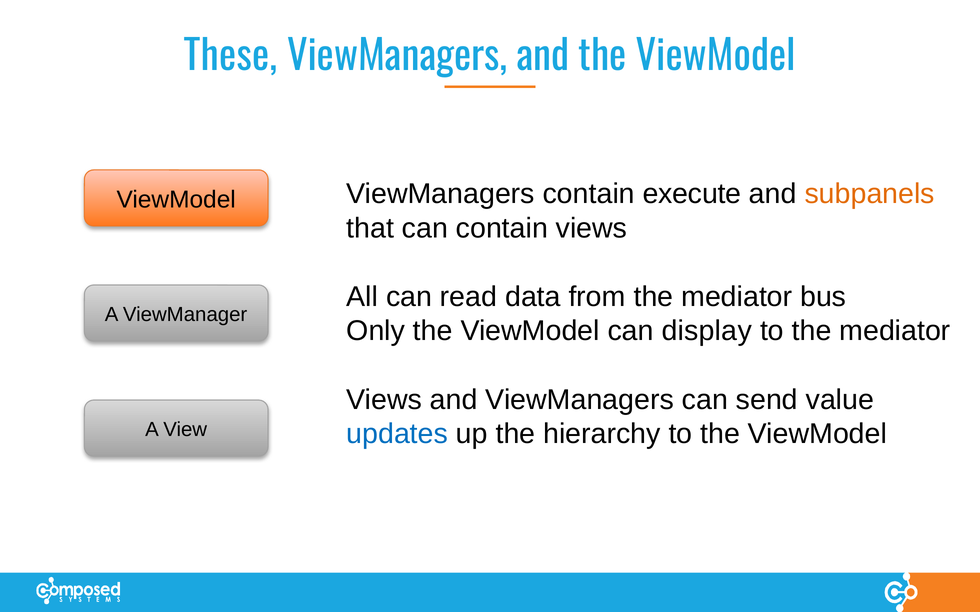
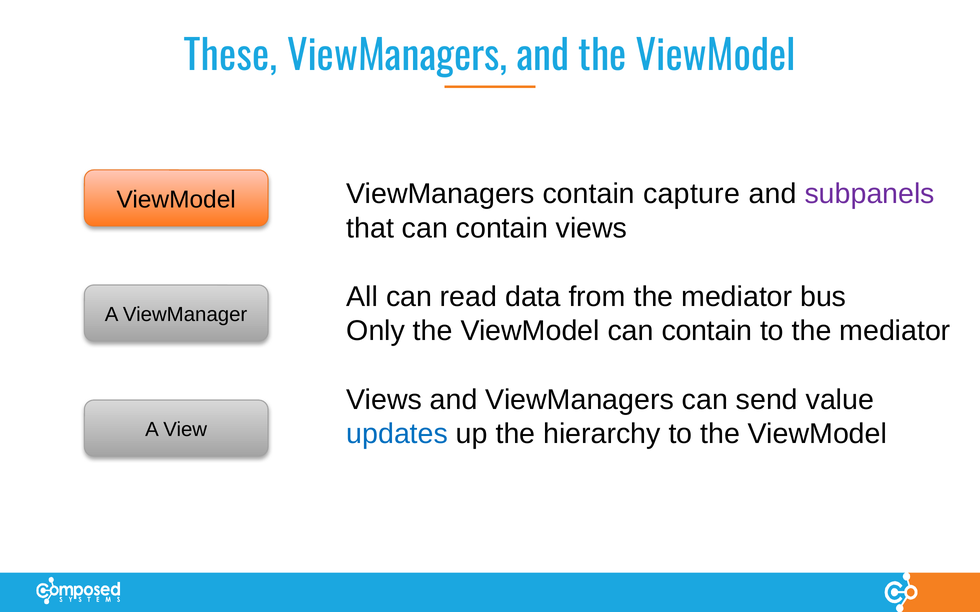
execute: execute -> capture
subpanels colour: orange -> purple
ViewModel can display: display -> contain
